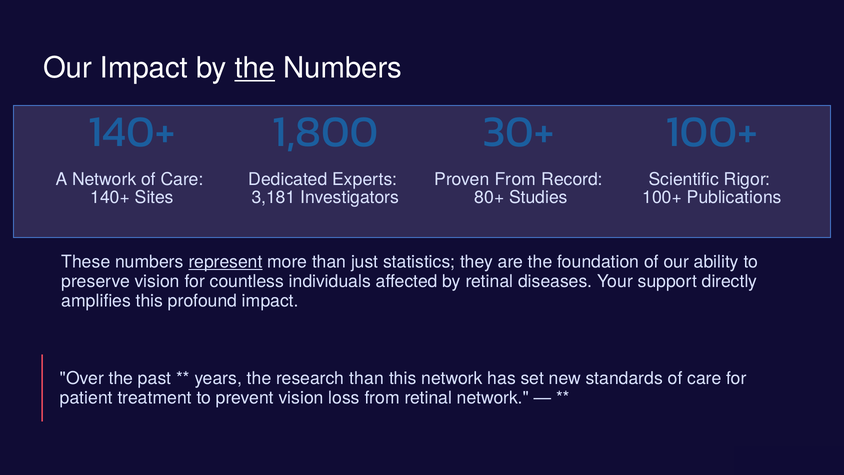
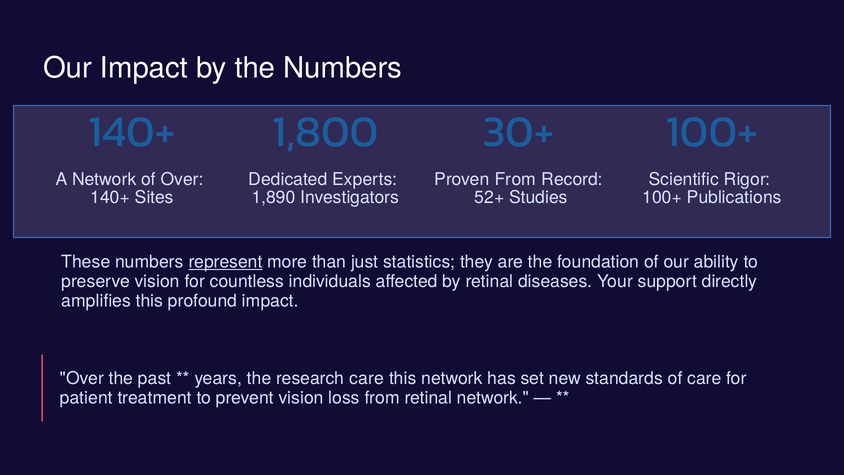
the at (255, 68) underline: present -> none
Network of Care: Care -> Over
3,181: 3,181 -> 1,890
80+: 80+ -> 52+
research than: than -> care
